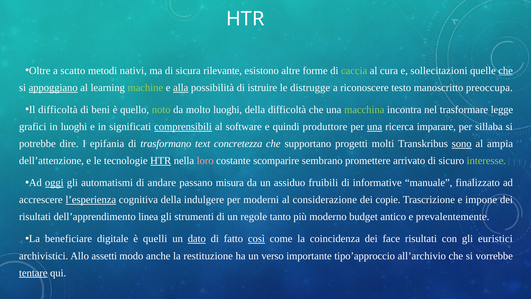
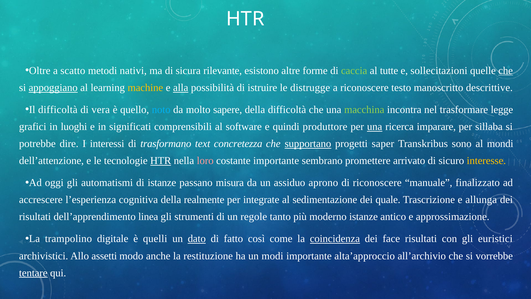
cura: cura -> tutte
machine colour: light green -> yellow
preoccupa: preoccupa -> descrittive
beni: beni -> vera
noto colour: light green -> light blue
molto luoghi: luoghi -> sapere
comprensibili underline: present -> none
epifania: epifania -> interessi
supportano underline: none -> present
molti: molti -> saper
sono underline: present -> none
ampia: ampia -> mondi
costante scomparire: scomparire -> importante
interesse colour: light green -> yellow
oggi underline: present -> none
di andare: andare -> istanze
fruibili: fruibili -> aprono
di informative: informative -> riconoscere
l’esperienza underline: present -> none
indulgere: indulgere -> realmente
moderni: moderni -> integrate
considerazione: considerazione -> sedimentazione
copie: copie -> quale
impone: impone -> allunga
moderno budget: budget -> istanze
prevalentemente: prevalentemente -> approssimazione
beneficiare: beneficiare -> trampolino
così underline: present -> none
coincidenza underline: none -> present
verso: verso -> modi
tipo’approccio: tipo’approccio -> alta’approccio
